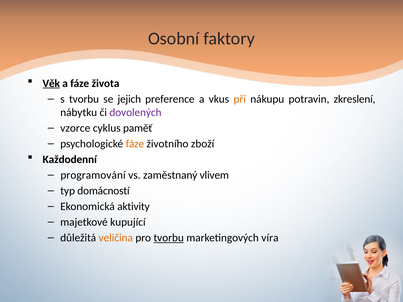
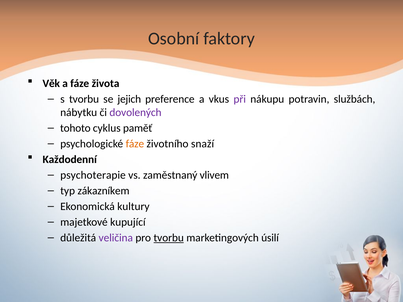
Věk underline: present -> none
při colour: orange -> purple
zkreslení: zkreslení -> službách
vzorce: vzorce -> tohoto
zboží: zboží -> snaží
programování: programování -> psychoterapie
domácností: domácností -> zákazníkem
aktivity: aktivity -> kultury
veličina colour: orange -> purple
víra: víra -> úsilí
